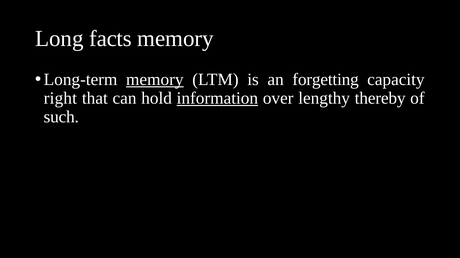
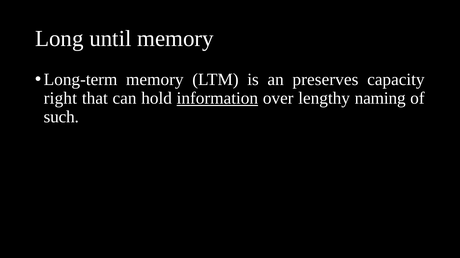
facts: facts -> until
memory at (155, 80) underline: present -> none
forgetting: forgetting -> preserves
thereby: thereby -> naming
